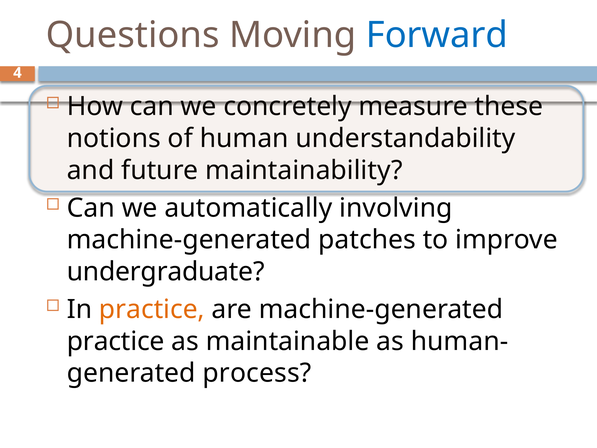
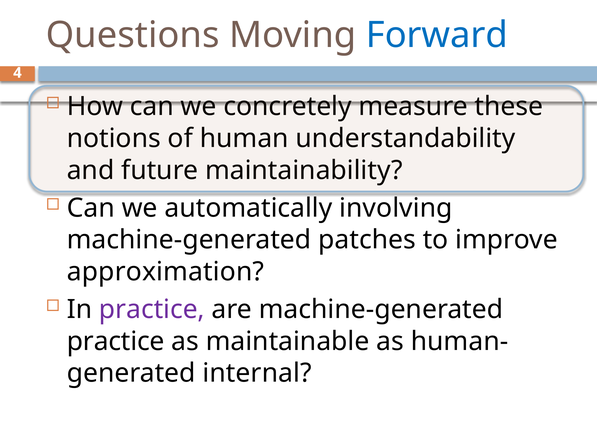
undergraduate: undergraduate -> approximation
practice at (152, 309) colour: orange -> purple
process: process -> internal
